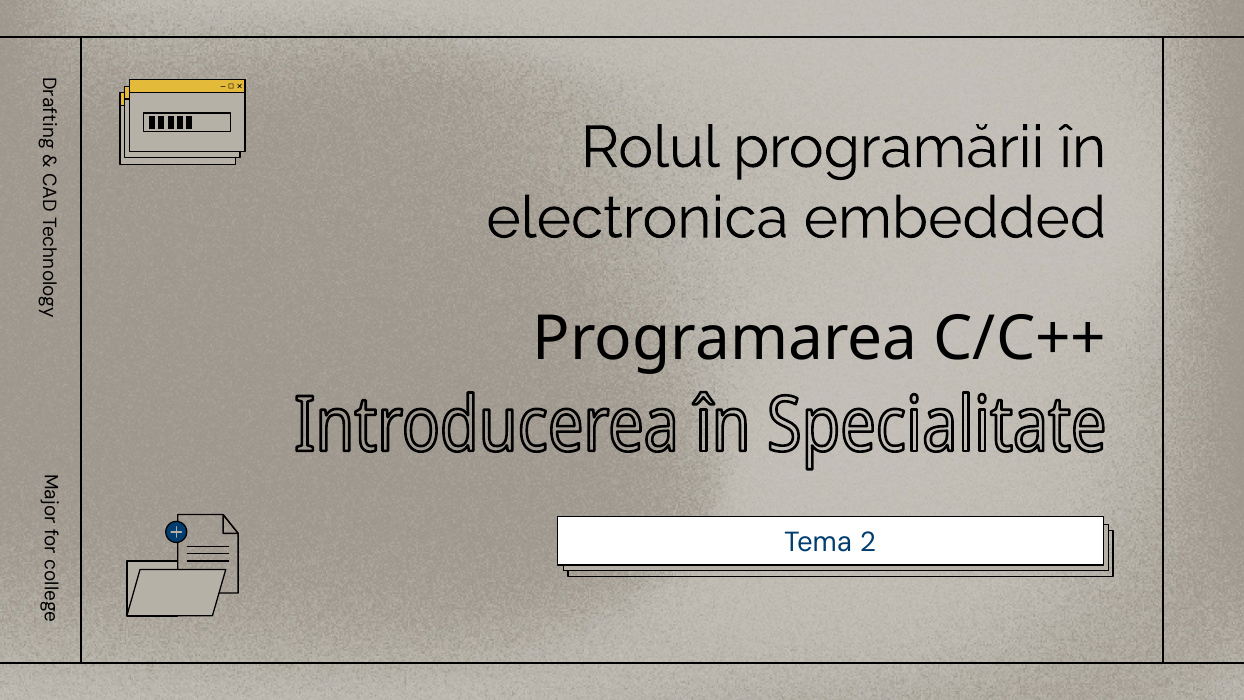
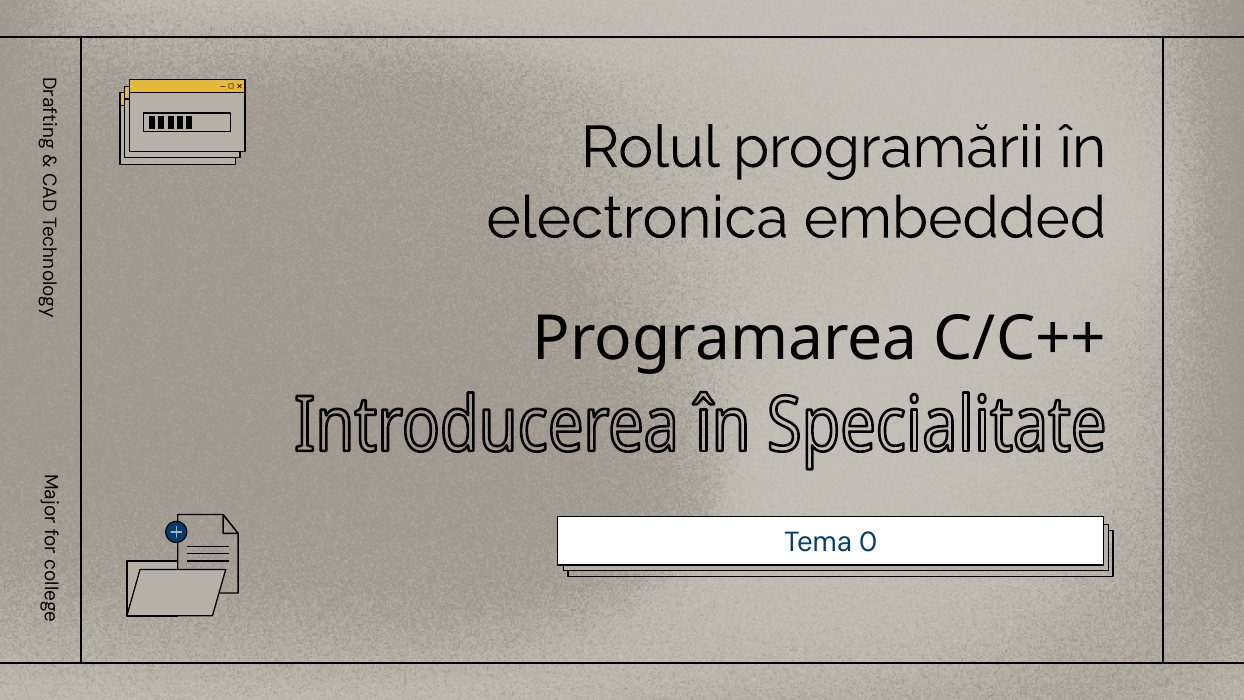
2: 2 -> 0
